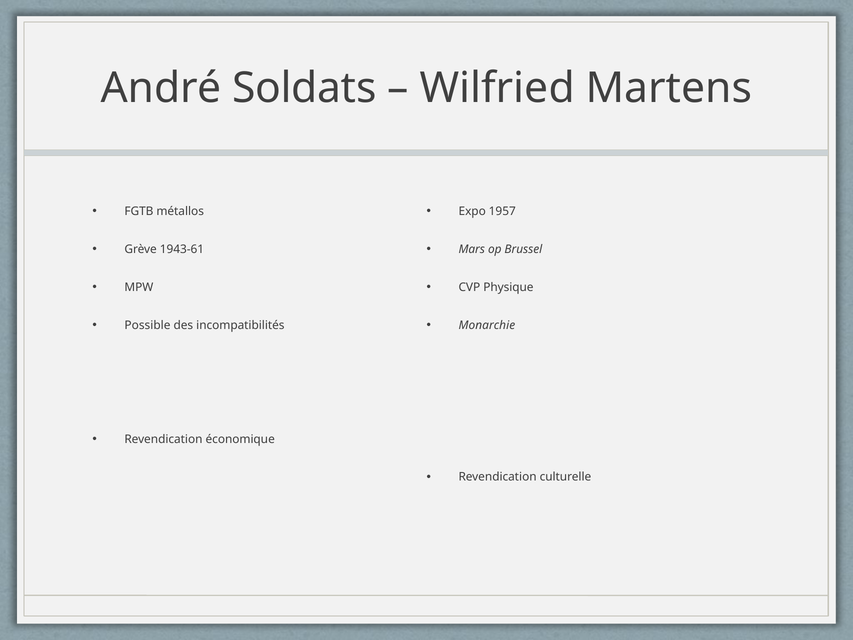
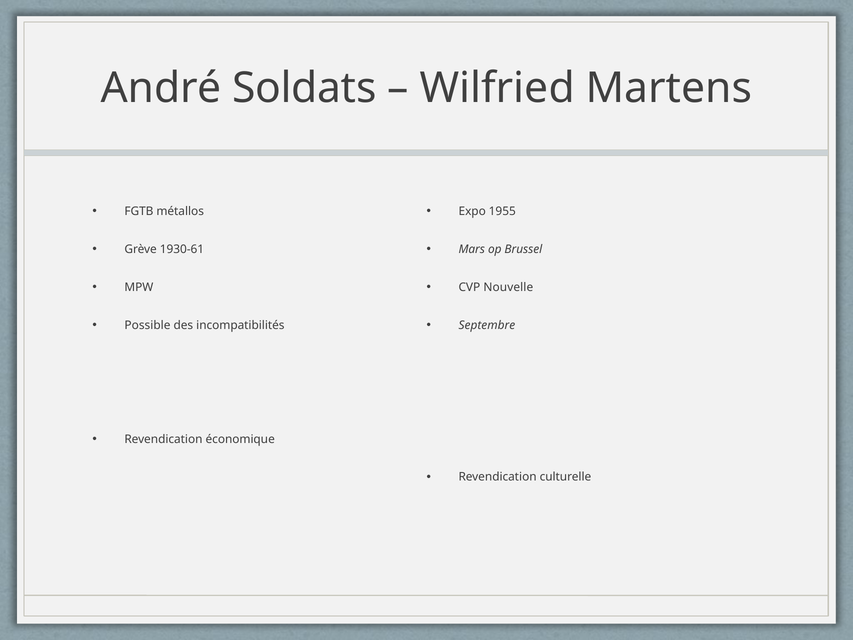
1957: 1957 -> 1955
1943-61: 1943-61 -> 1930-61
Physique: Physique -> Nouvelle
Monarchie: Monarchie -> Septembre
